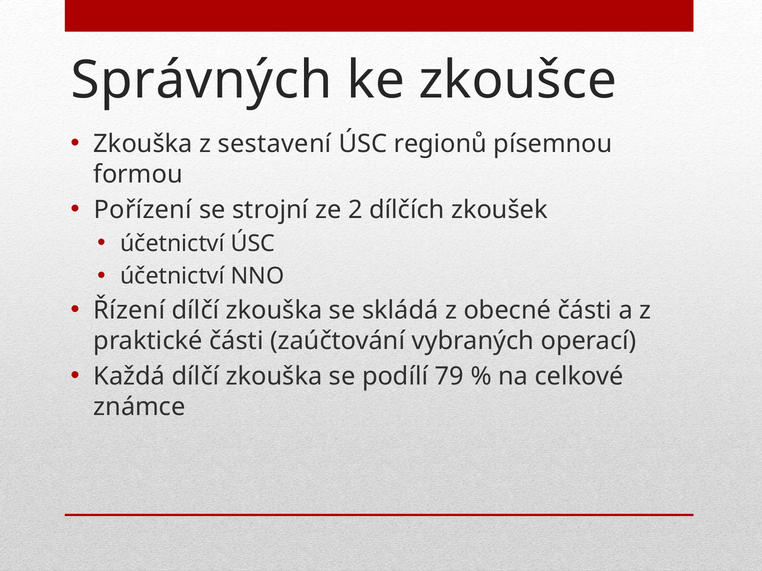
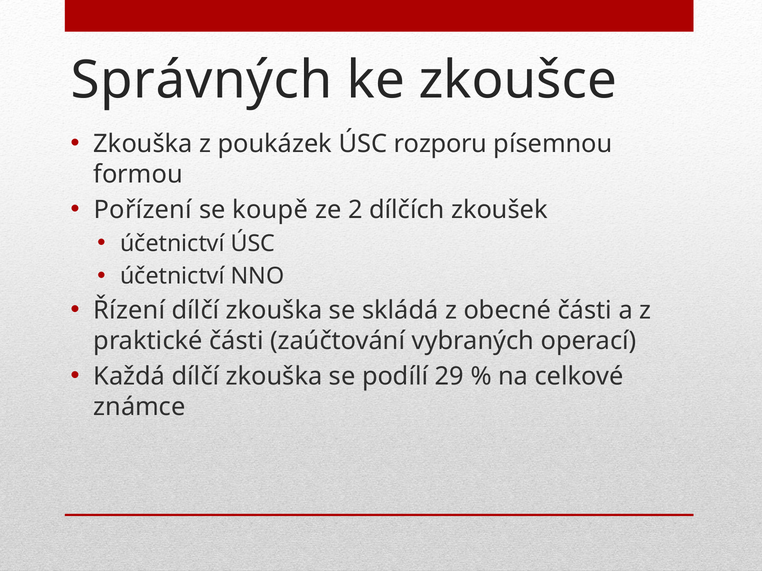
sestavení: sestavení -> poukázek
regionů: regionů -> rozporu
strojní: strojní -> koupě
79: 79 -> 29
